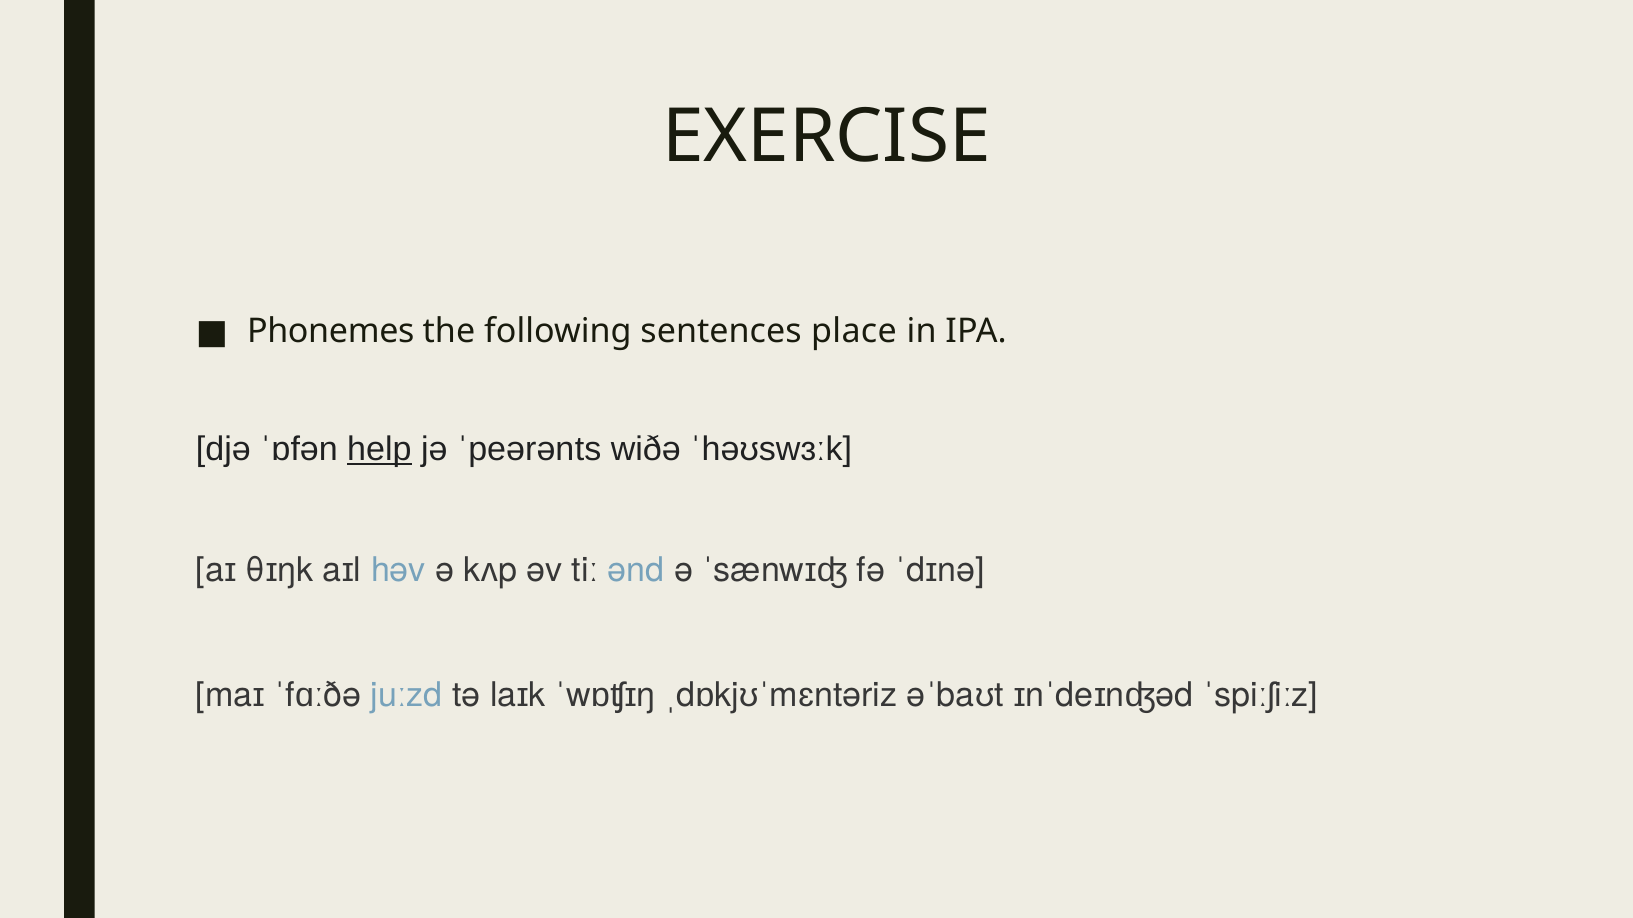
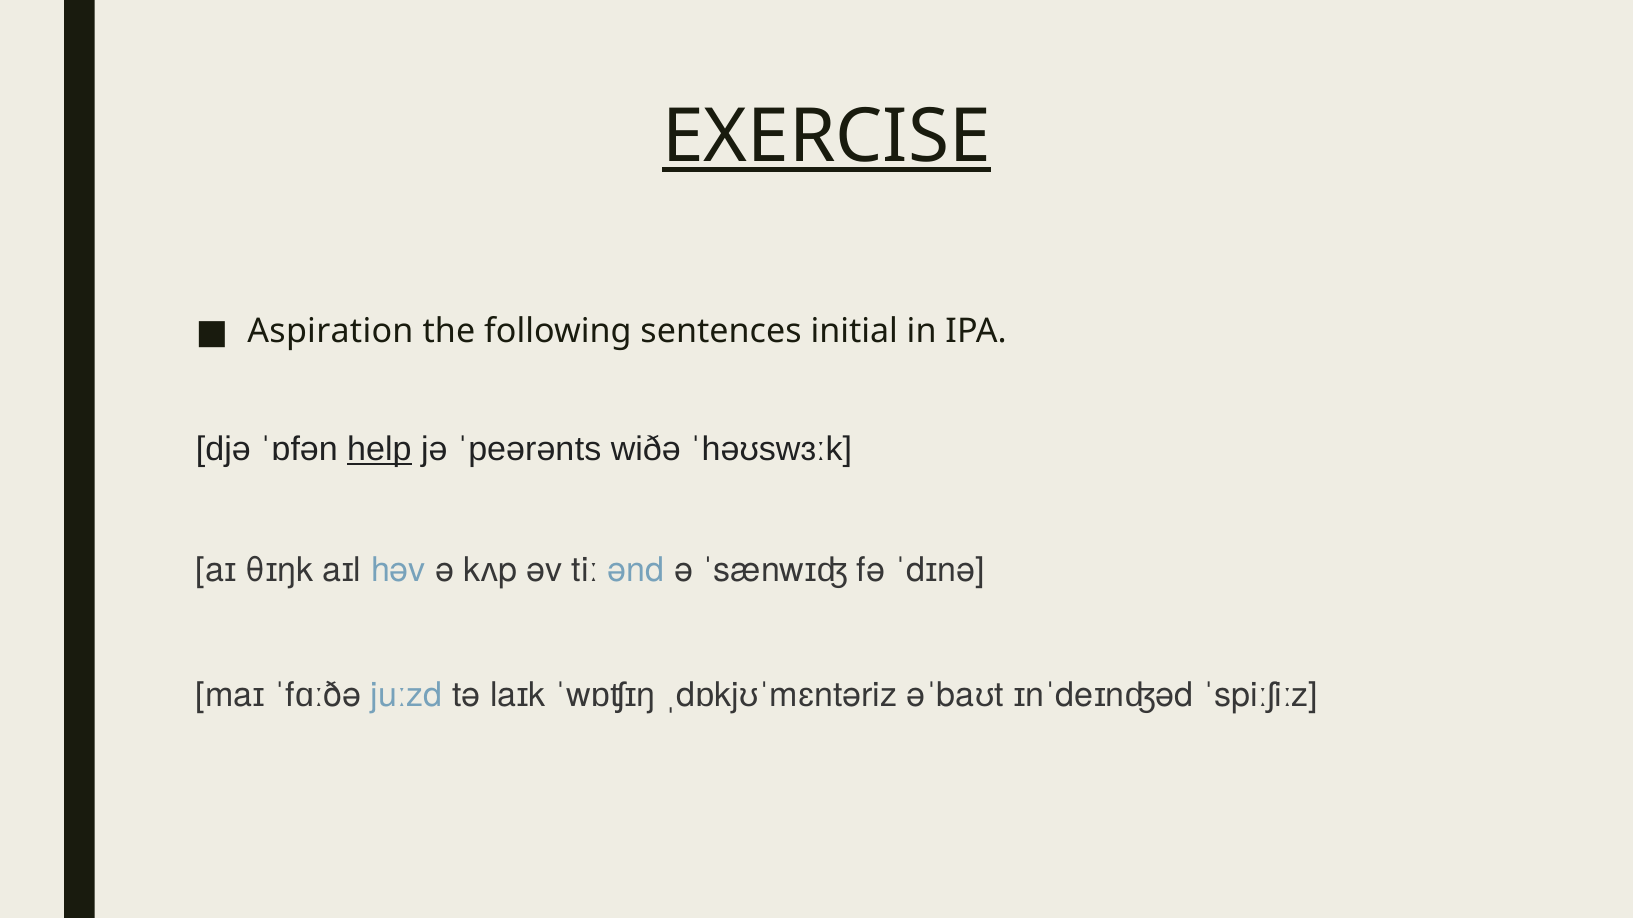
EXERCISE underline: none -> present
Phonemes: Phonemes -> Aspiration
place: place -> initial
